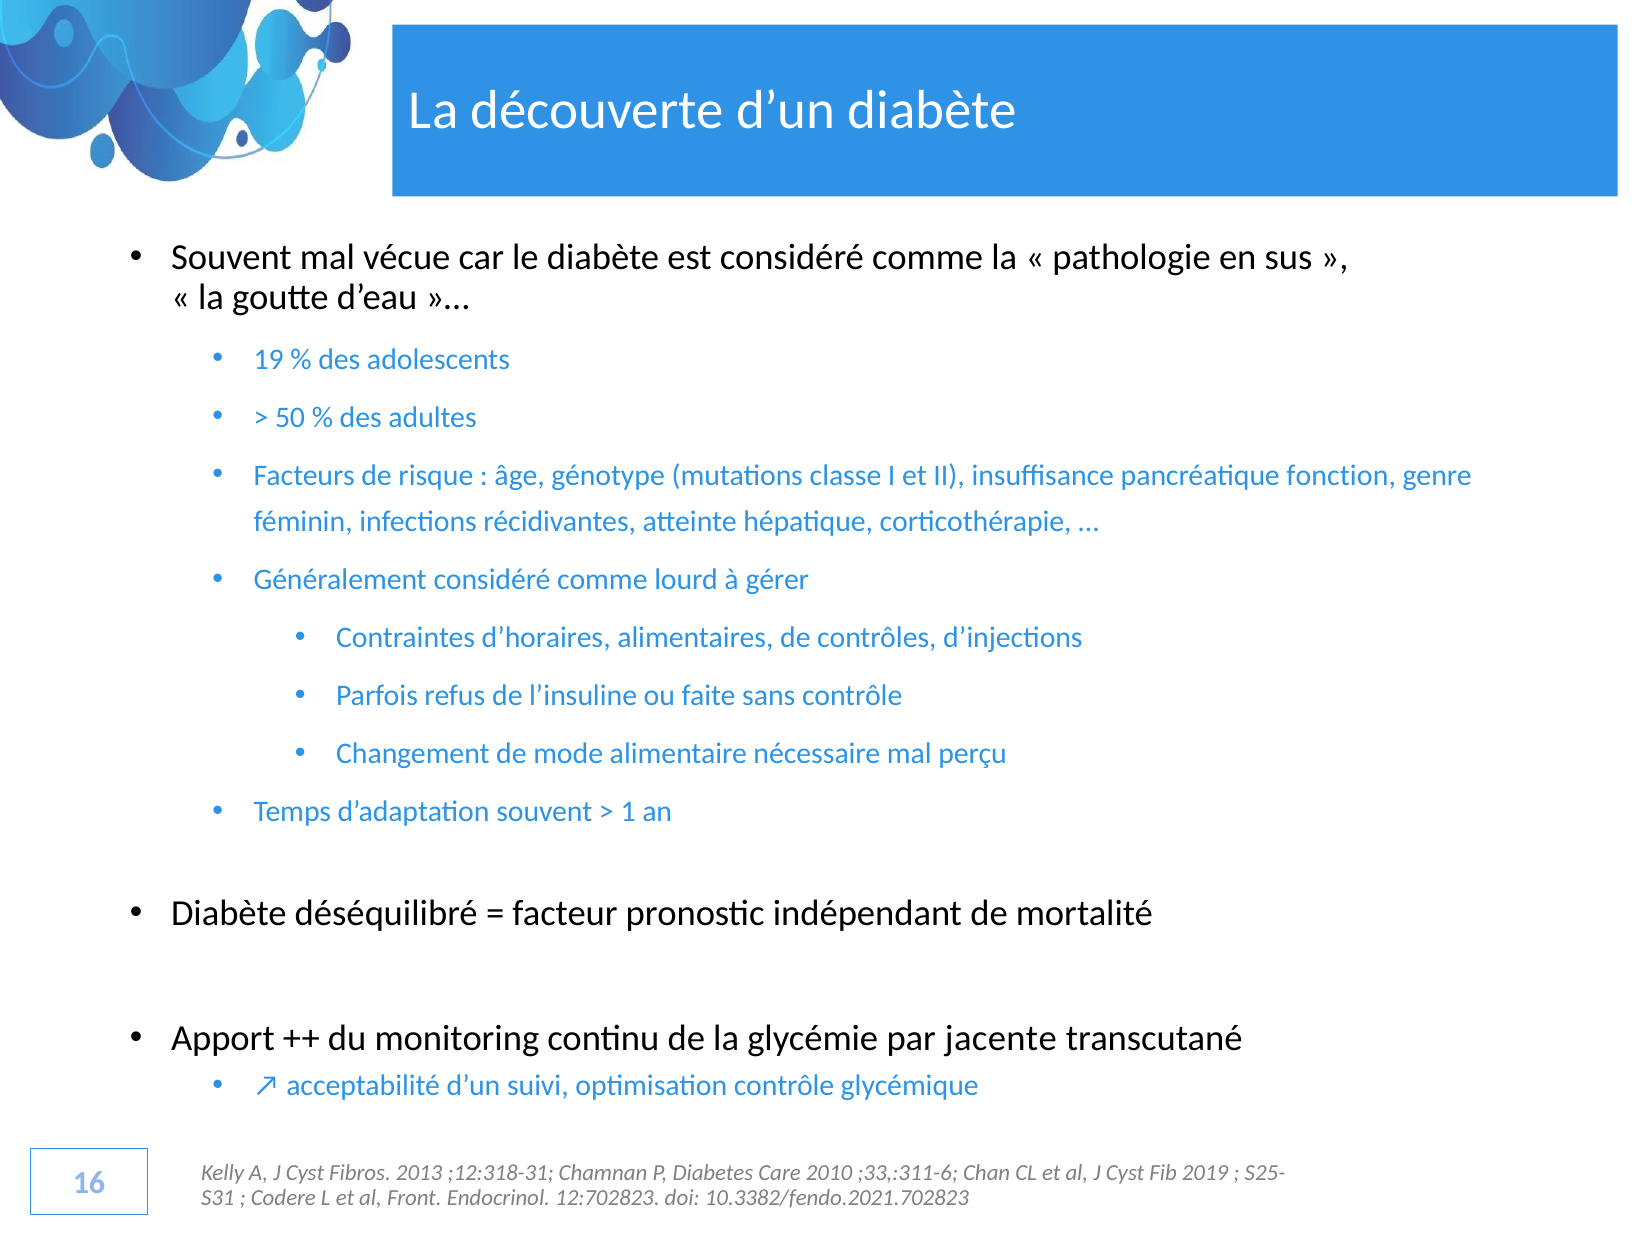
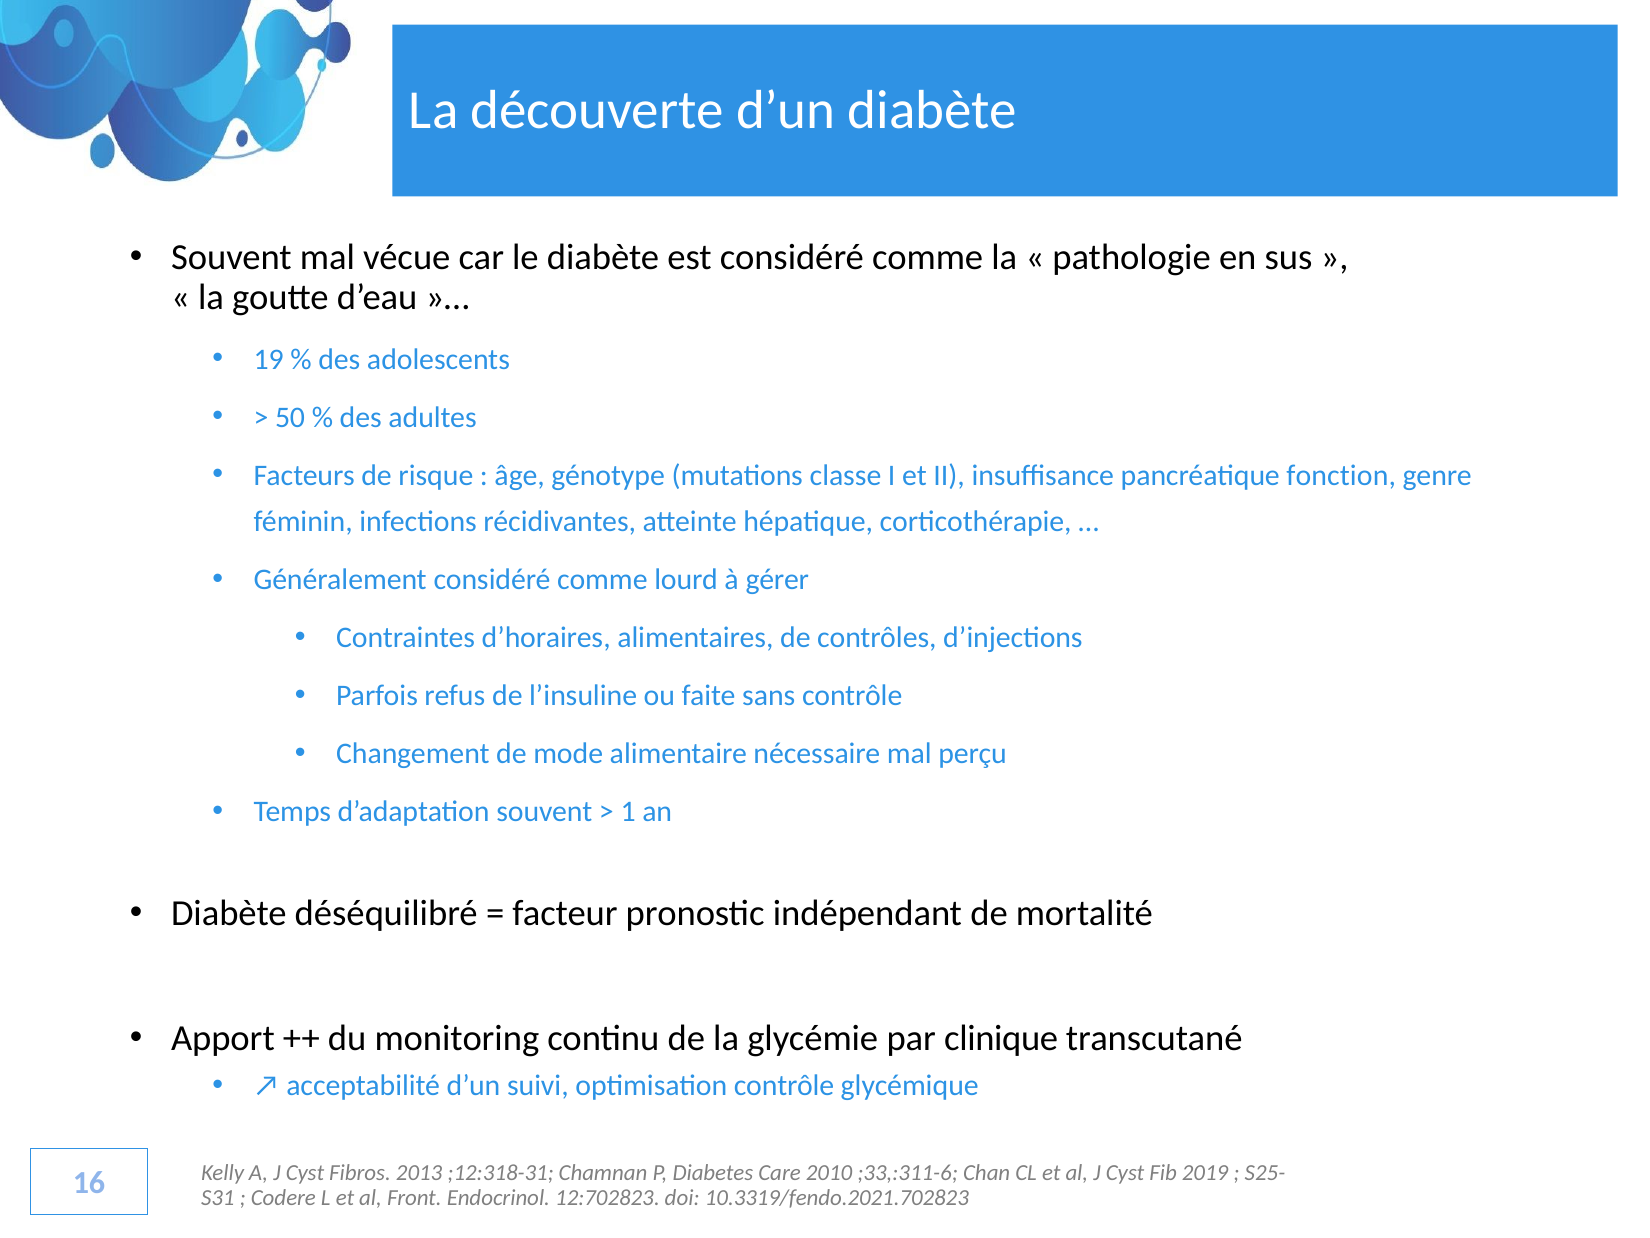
jacente: jacente -> clinique
10.3382/fendo.2021.702823: 10.3382/fendo.2021.702823 -> 10.3319/fendo.2021.702823
